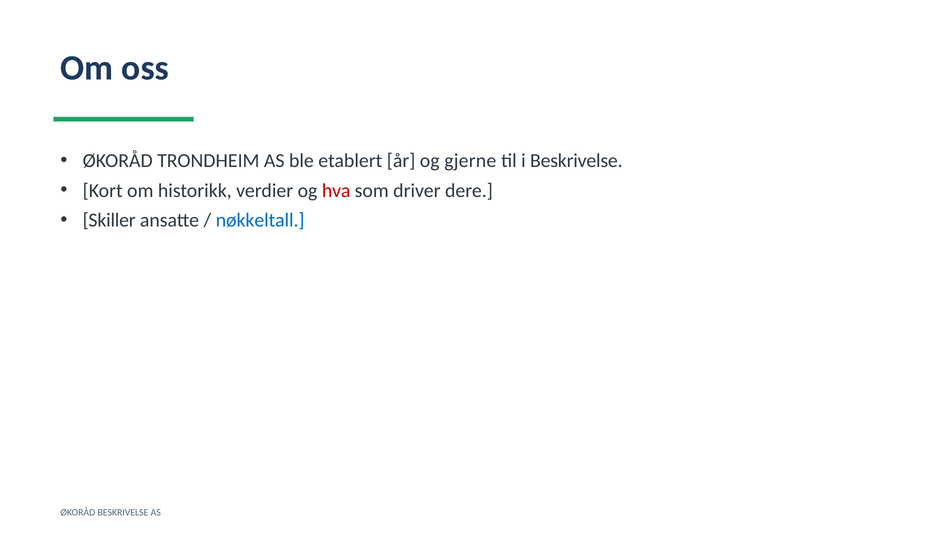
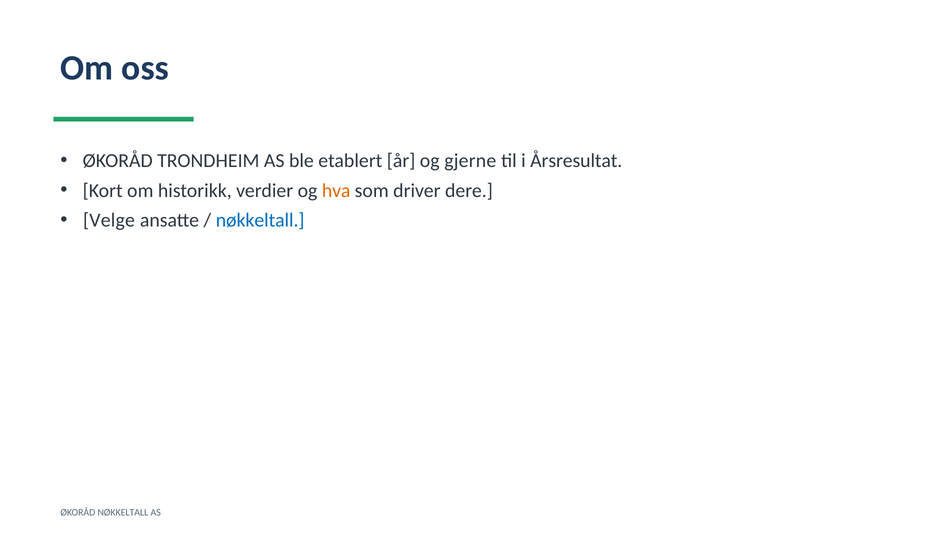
i Beskrivelse: Beskrivelse -> Årsresultat
hva colour: red -> orange
Skiller: Skiller -> Velge
ØKORÅD BESKRIVELSE: BESKRIVELSE -> NØKKELTALL
